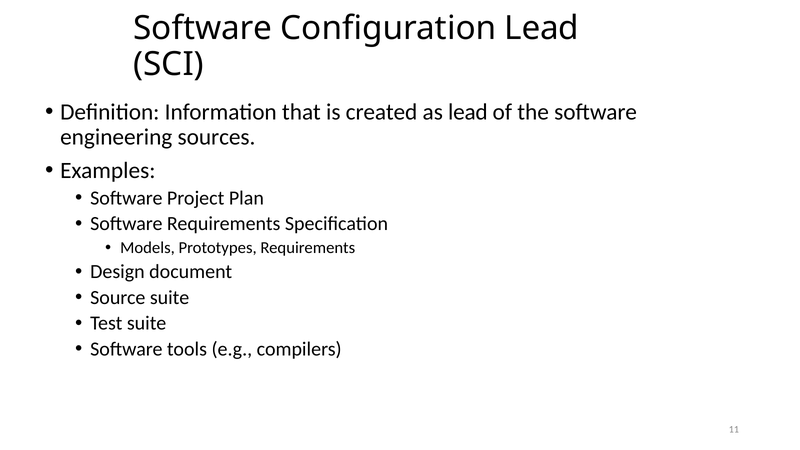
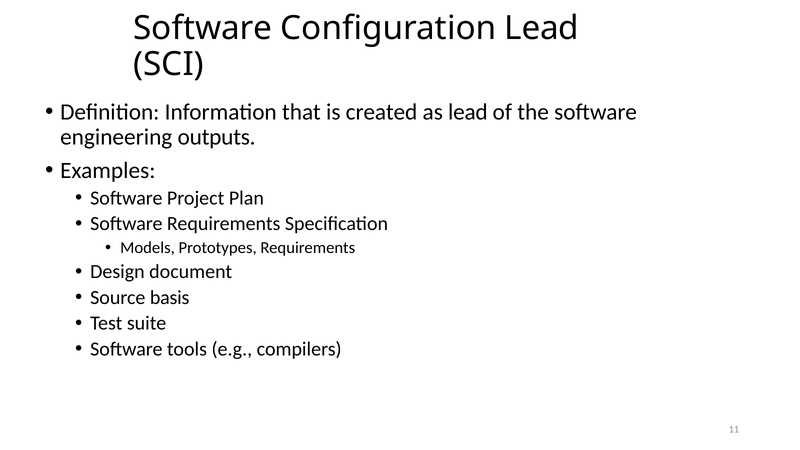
sources: sources -> outputs
Source suite: suite -> basis
